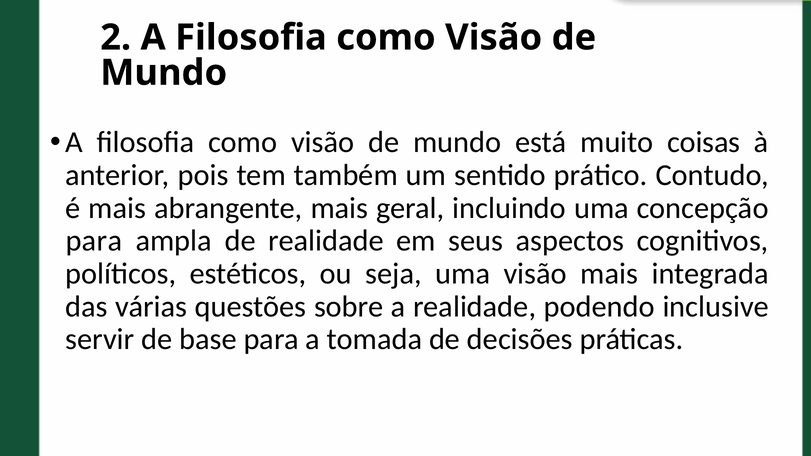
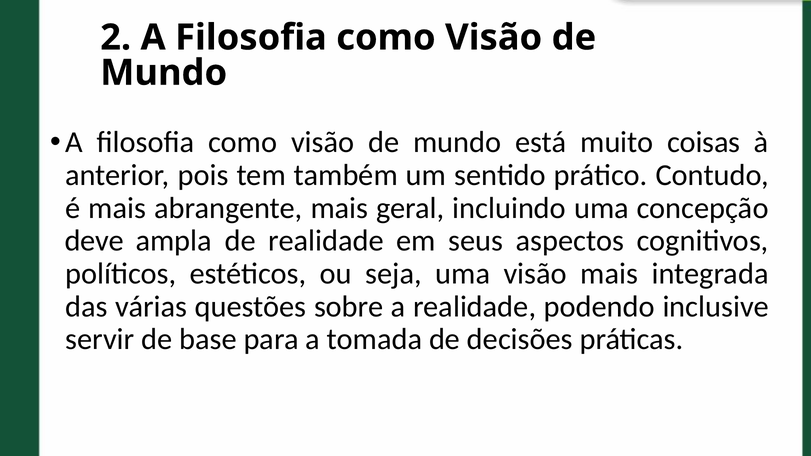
para at (94, 241): para -> deve
